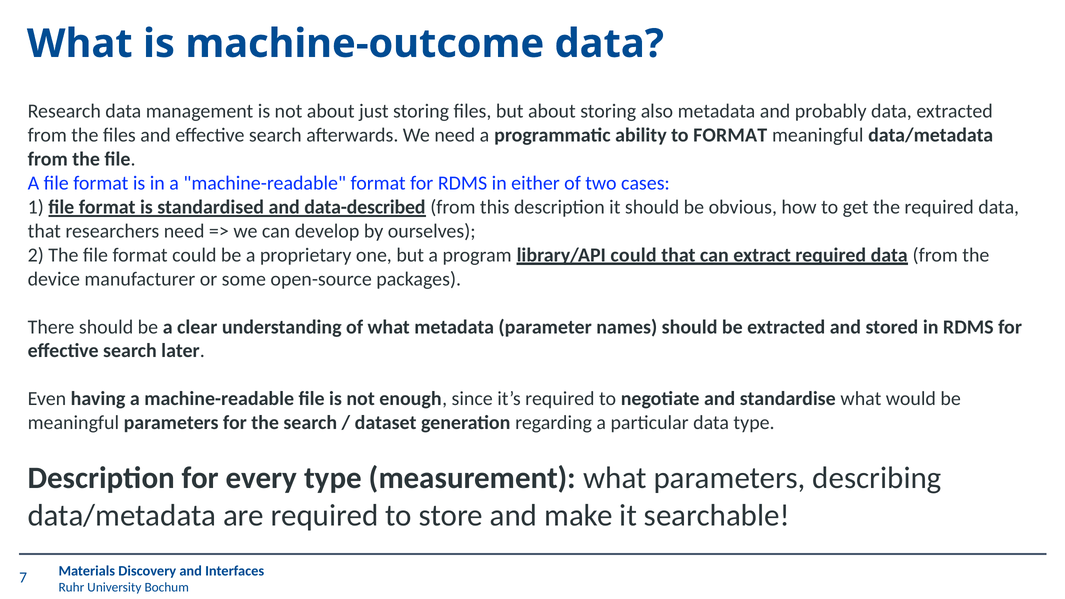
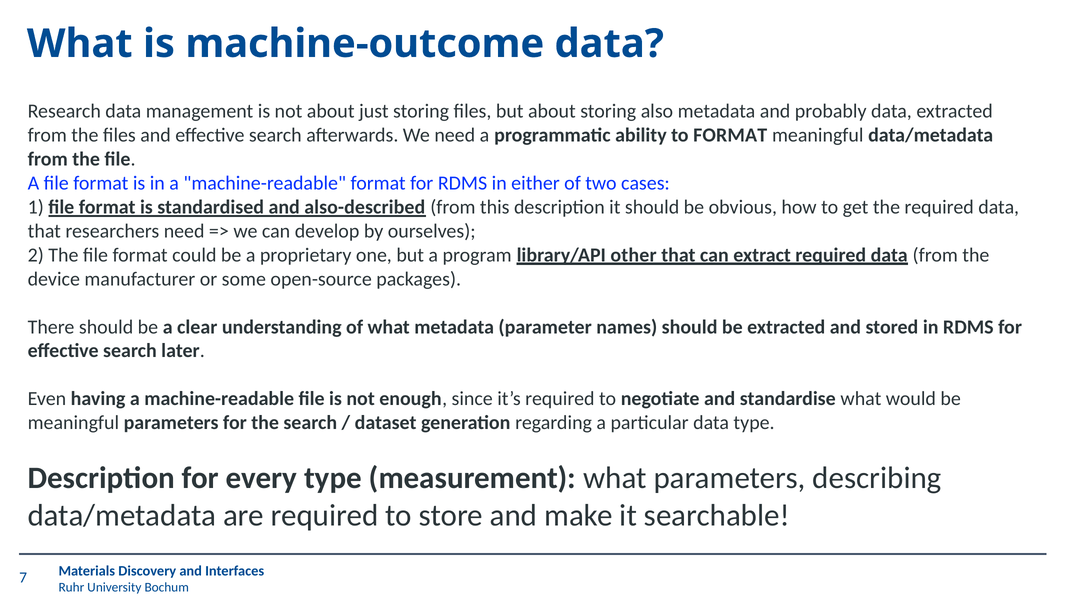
data-described: data-described -> also-described
library/API could: could -> other
